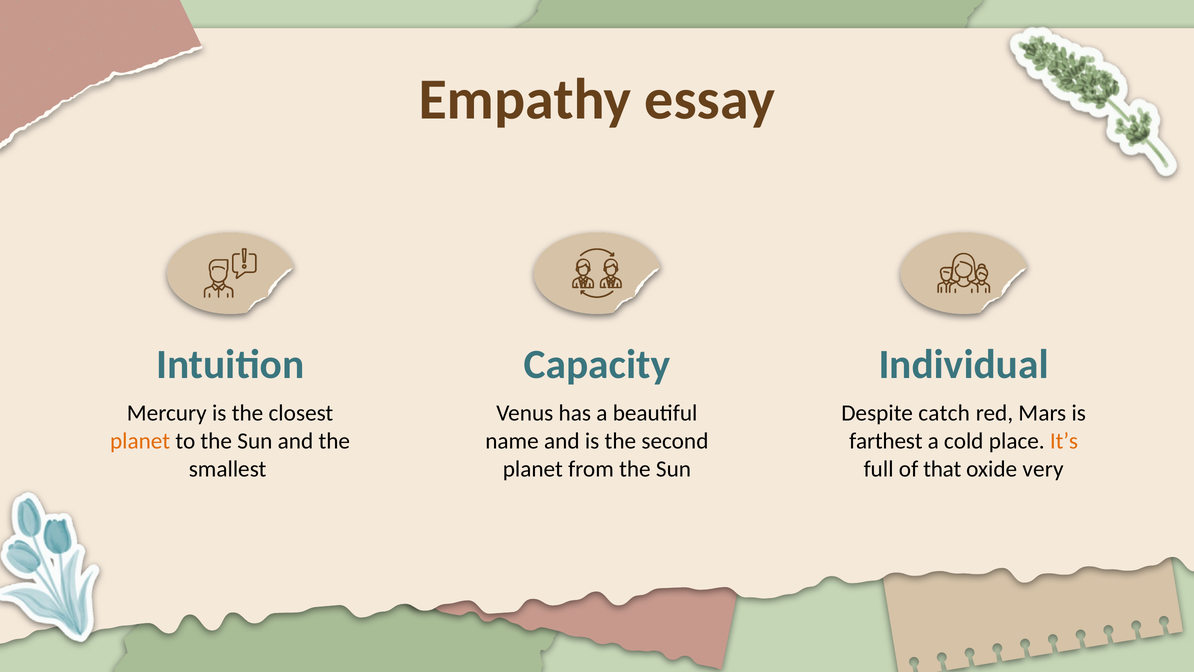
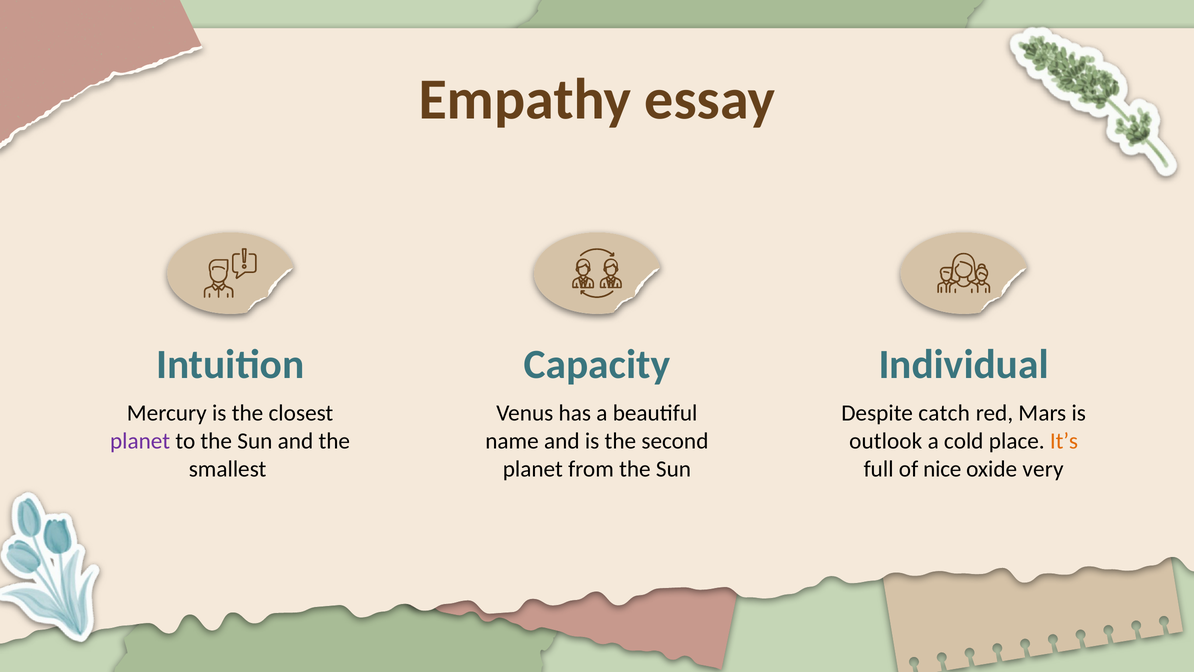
planet at (140, 441) colour: orange -> purple
farthest: farthest -> outlook
that: that -> nice
